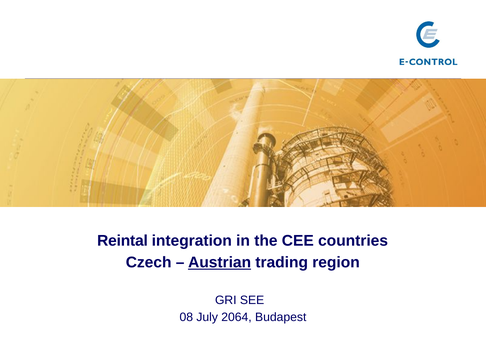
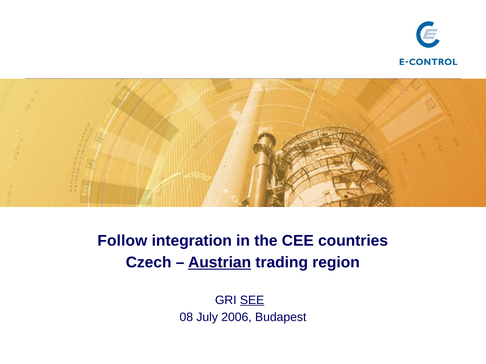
Reintal: Reintal -> Follow
SEE underline: none -> present
2064: 2064 -> 2006
